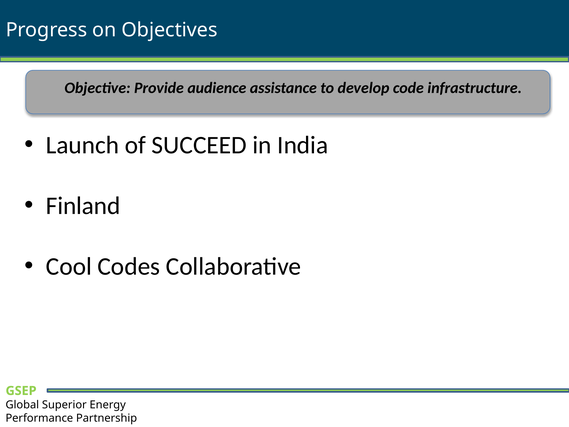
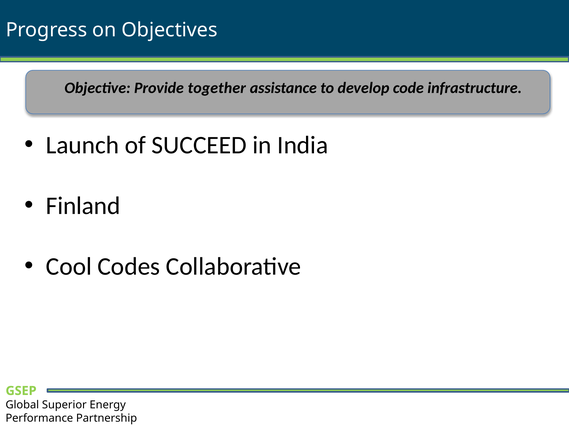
audience: audience -> together
